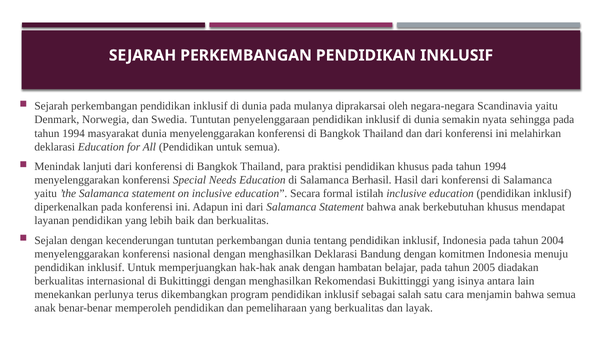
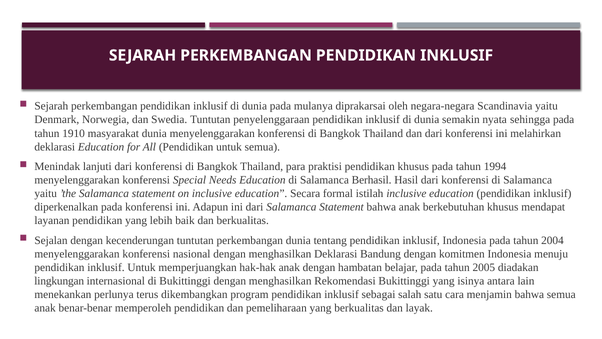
1994 at (74, 133): 1994 -> 1910
berkualitas at (59, 281): berkualitas -> lingkungan
